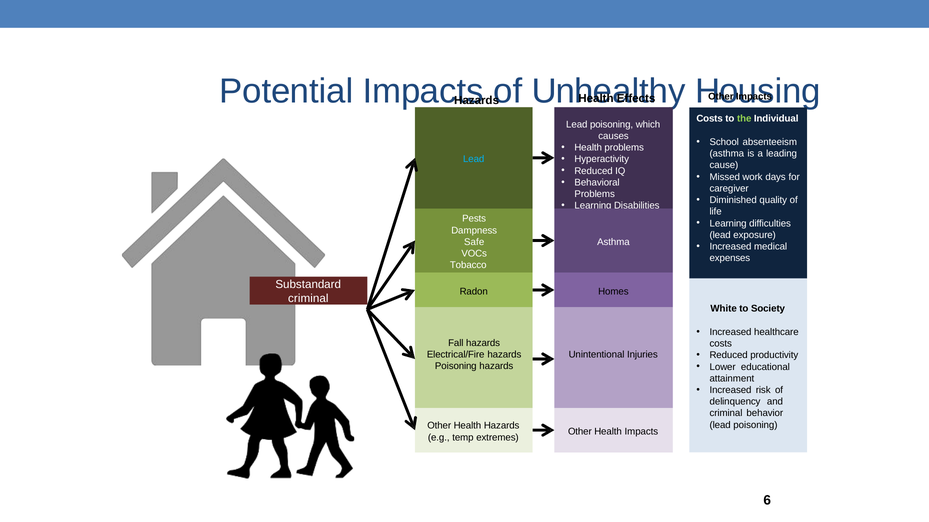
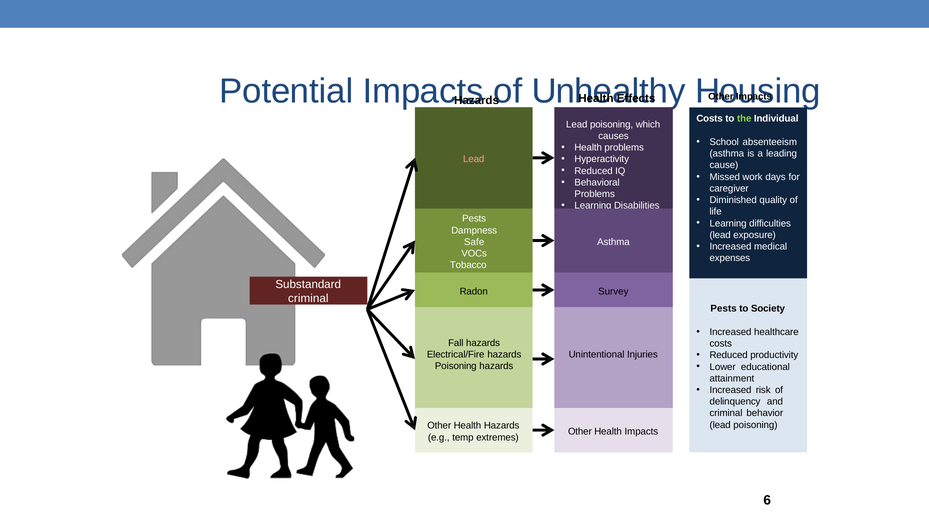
Lead at (474, 159) colour: light blue -> pink
Homes: Homes -> Survey
White at (724, 309): White -> Pests
